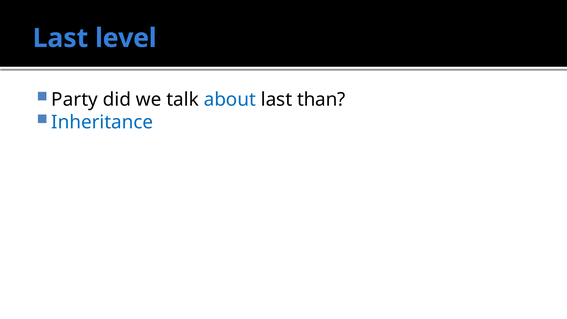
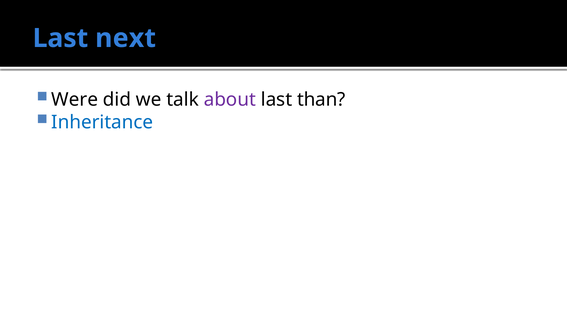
level: level -> next
Party: Party -> Were
about colour: blue -> purple
